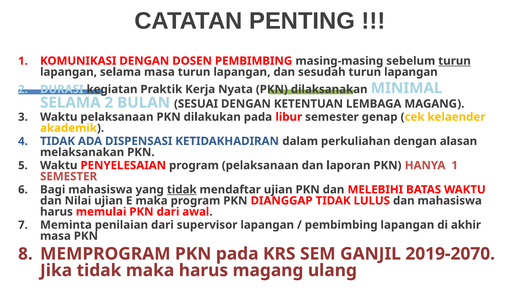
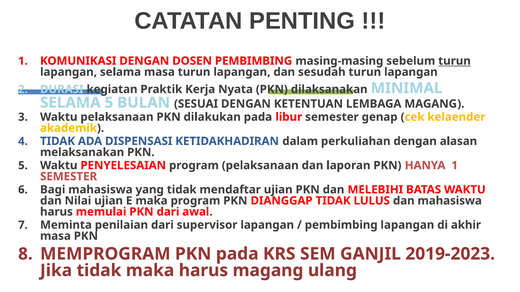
SELAMA 2: 2 -> 5
tidak at (182, 190) underline: present -> none
2019-2070: 2019-2070 -> 2019-2023
